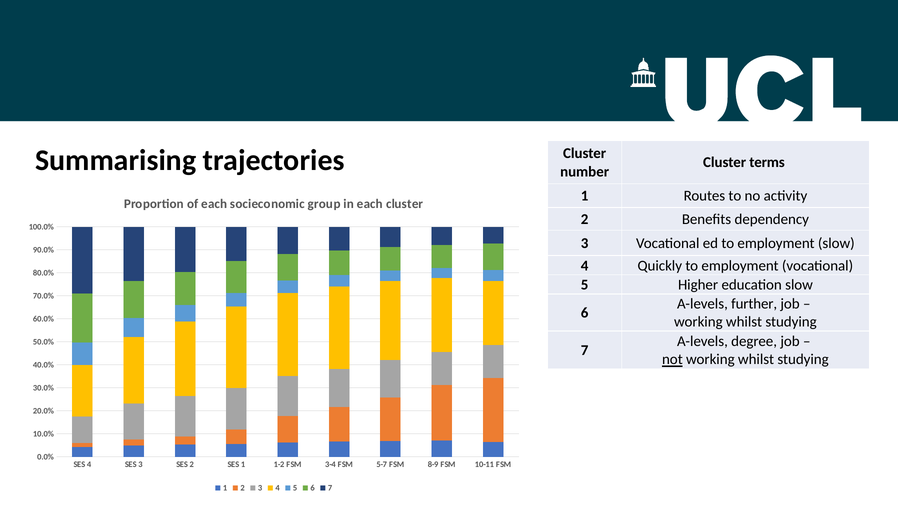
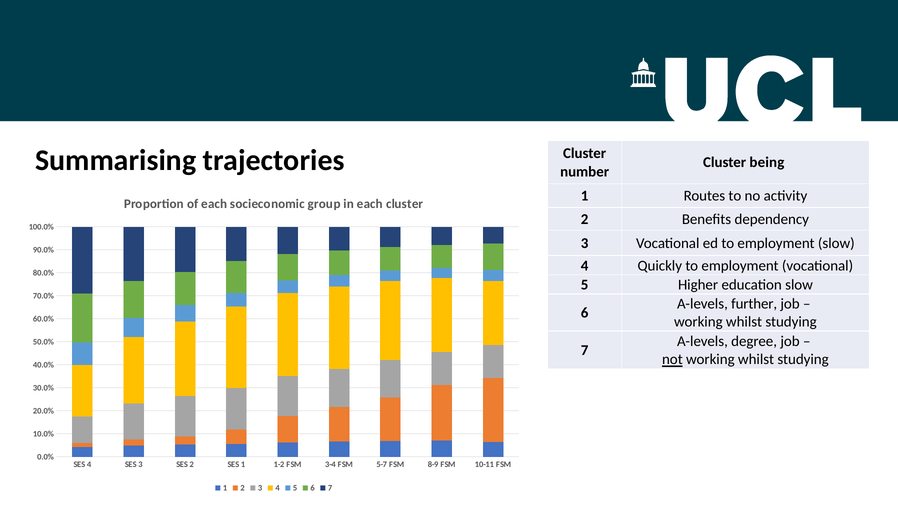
terms: terms -> being
